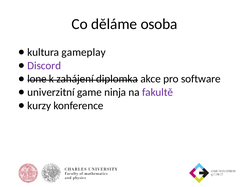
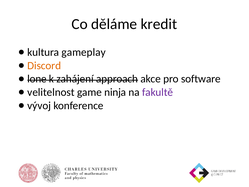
osoba: osoba -> kredit
Discord colour: purple -> orange
diplomka: diplomka -> approach
univerzitní: univerzitní -> velitelnost
kurzy: kurzy -> vývoj
